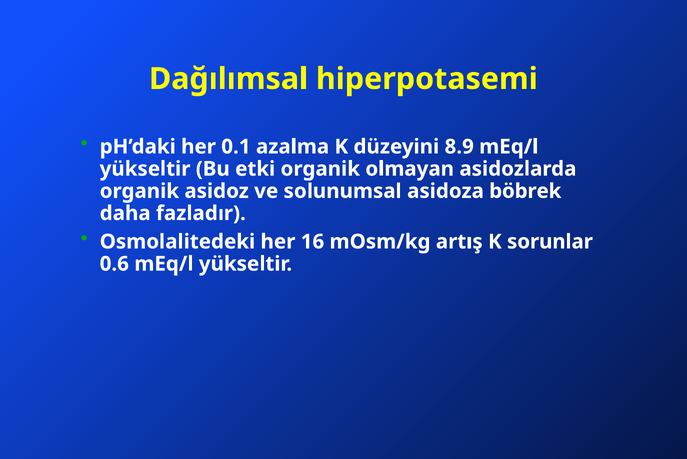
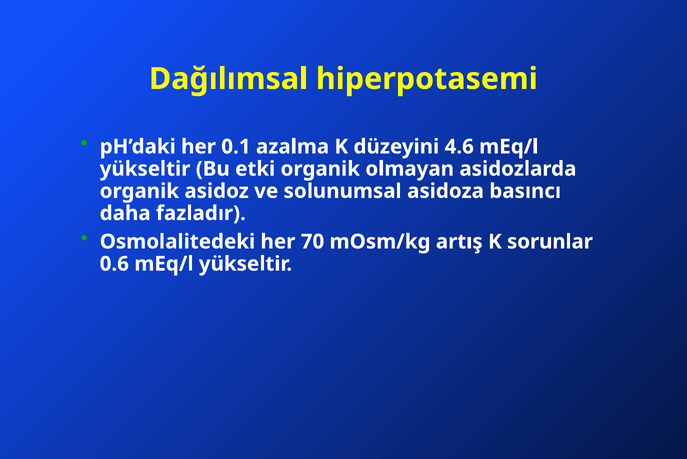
8.9: 8.9 -> 4.6
böbrek: böbrek -> basıncı
16: 16 -> 70
